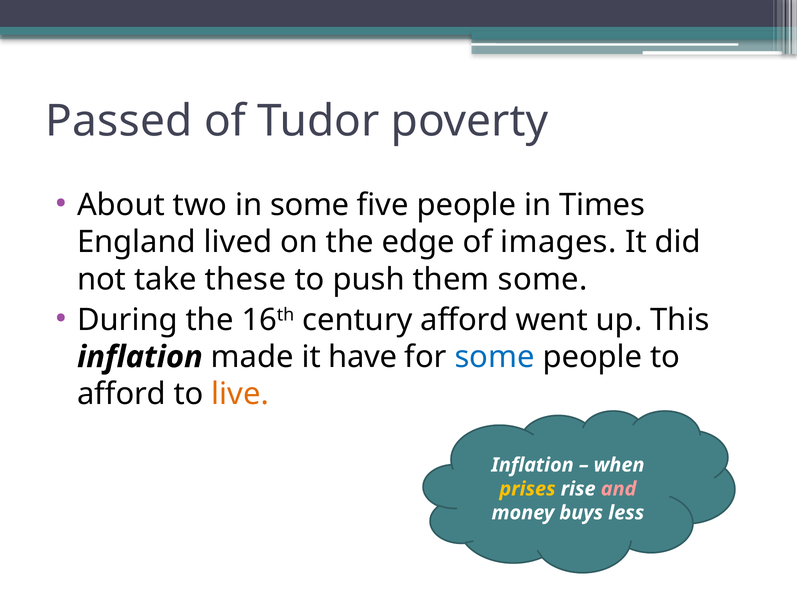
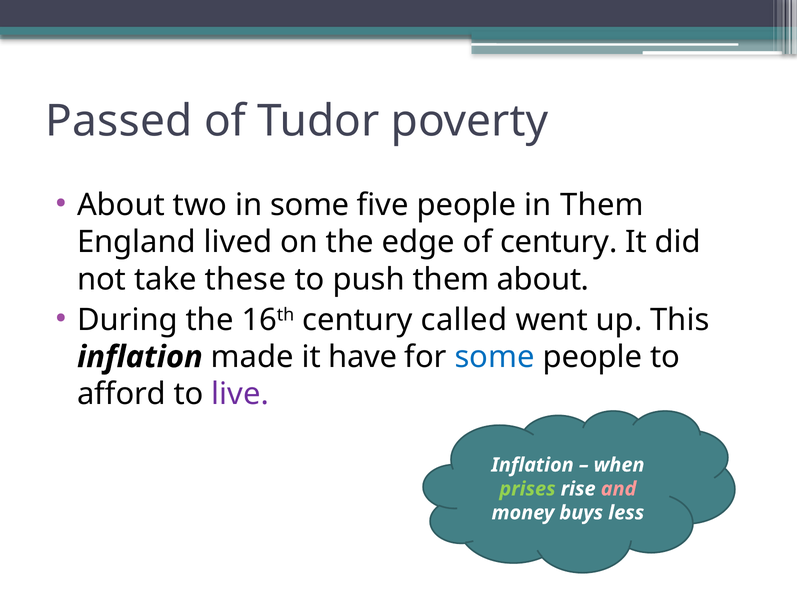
in Times: Times -> Them
of images: images -> century
them some: some -> about
century afford: afford -> called
live colour: orange -> purple
prises colour: yellow -> light green
